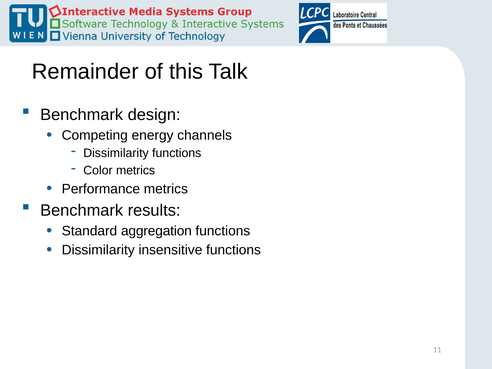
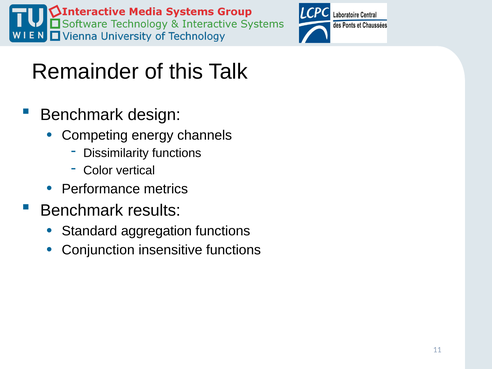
Color metrics: metrics -> vertical
Dissimilarity at (98, 250): Dissimilarity -> Conjunction
